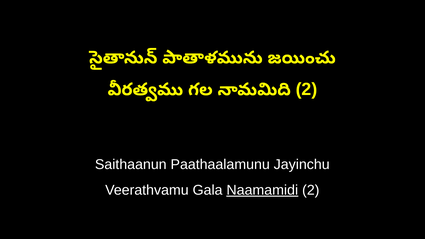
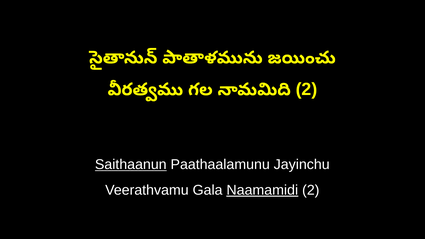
Saithaanun underline: none -> present
